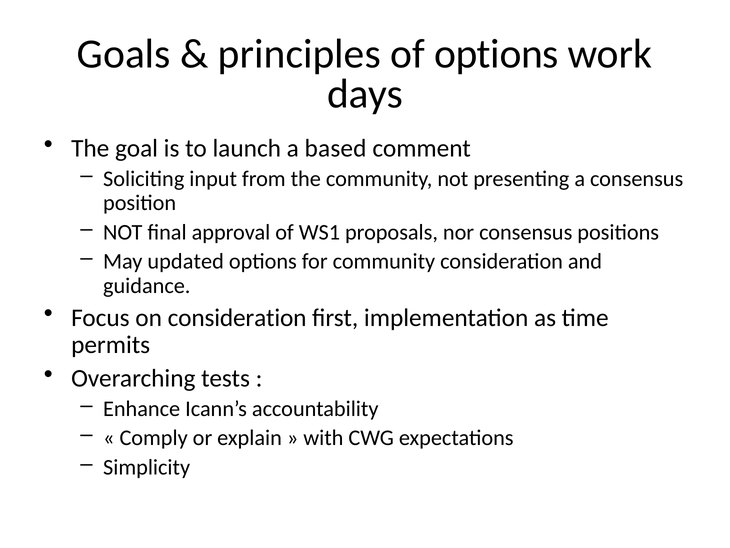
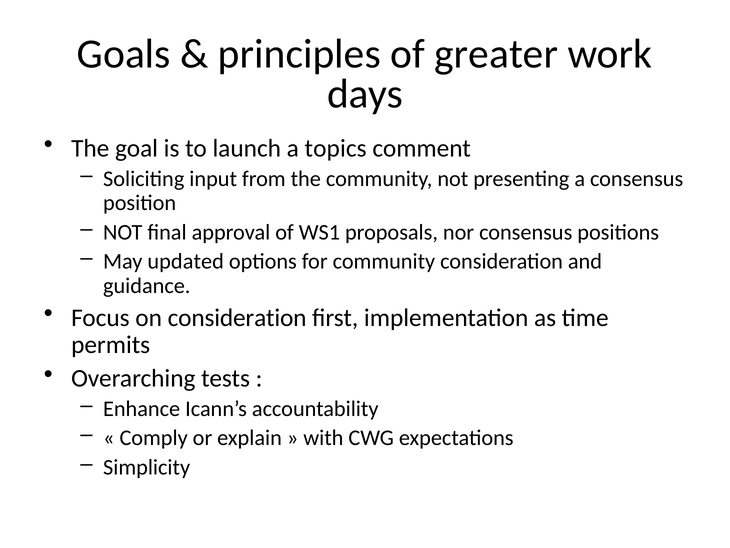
of options: options -> greater
based: based -> topics
